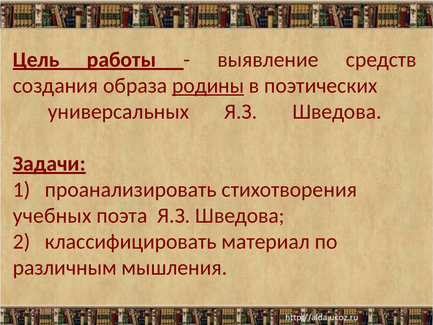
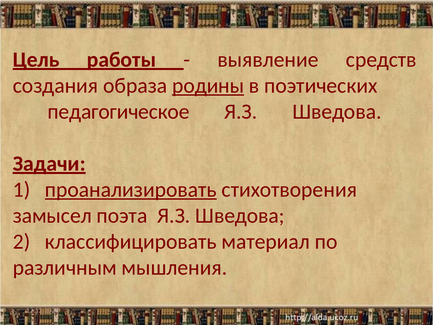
универсальных: универсальных -> педагогическое
проанализировать underline: none -> present
учебных: учебных -> замысел
